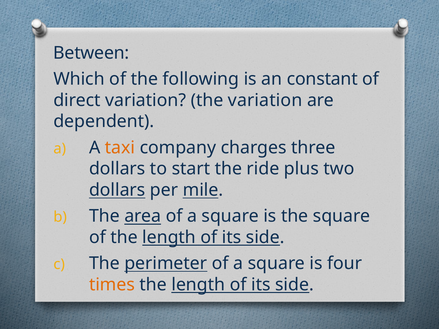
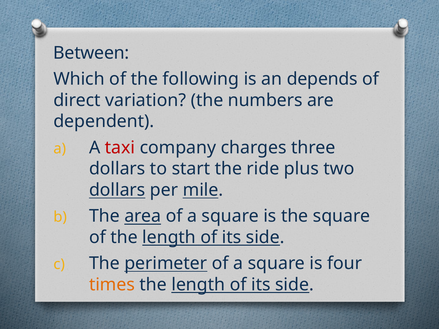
constant: constant -> depends
the variation: variation -> numbers
taxi colour: orange -> red
